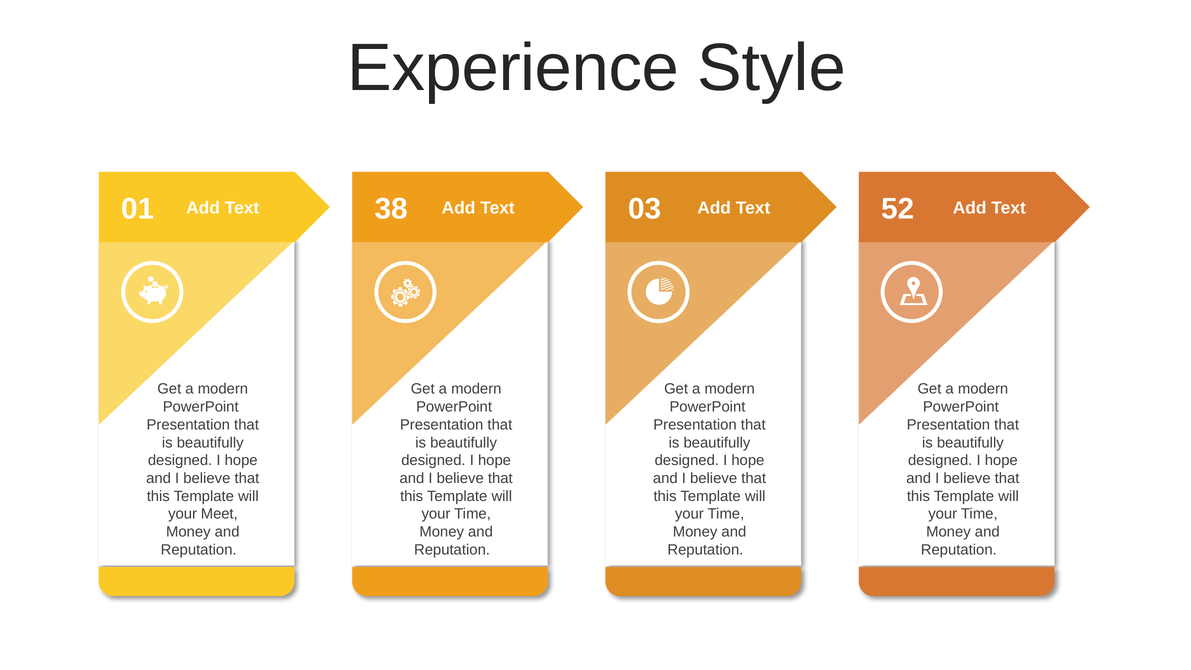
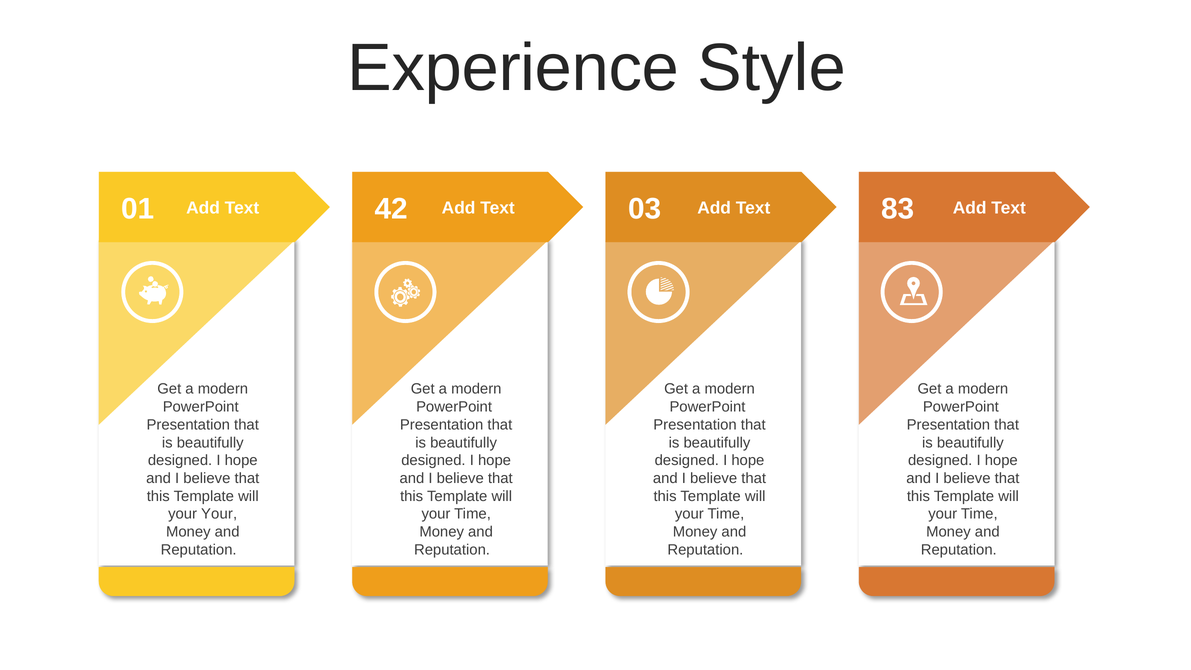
38: 38 -> 42
52: 52 -> 83
your Meet: Meet -> Your
